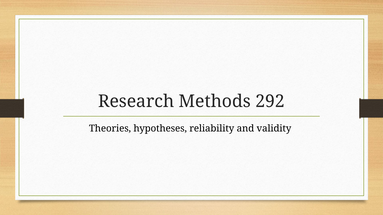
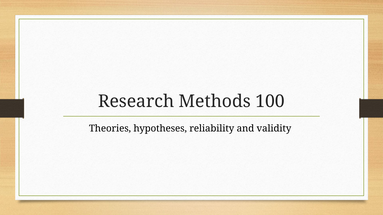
292: 292 -> 100
